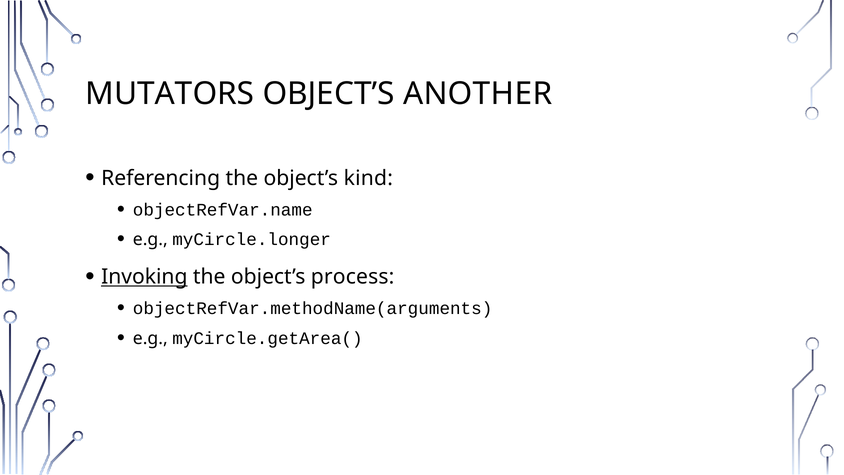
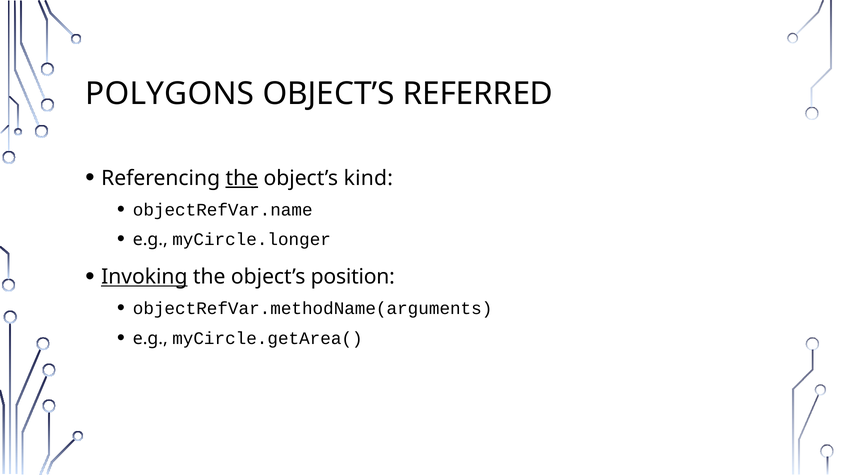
MUTATORS: MUTATORS -> POLYGONS
ANOTHER: ANOTHER -> REFERRED
the at (242, 178) underline: none -> present
process: process -> position
